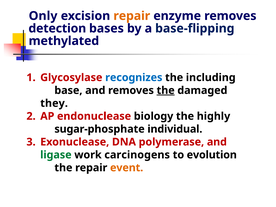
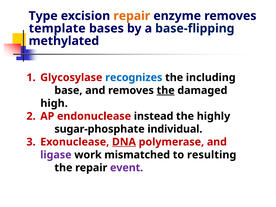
Only: Only -> Type
detection: detection -> template
they: they -> high
biology: biology -> instead
DNA underline: none -> present
ligase colour: green -> purple
carcinogens: carcinogens -> mismatched
evolution: evolution -> resulting
event colour: orange -> purple
